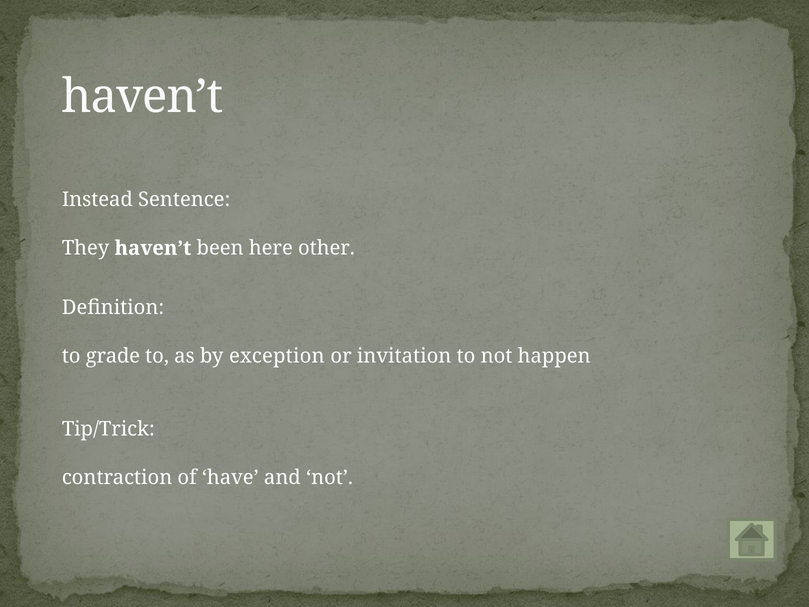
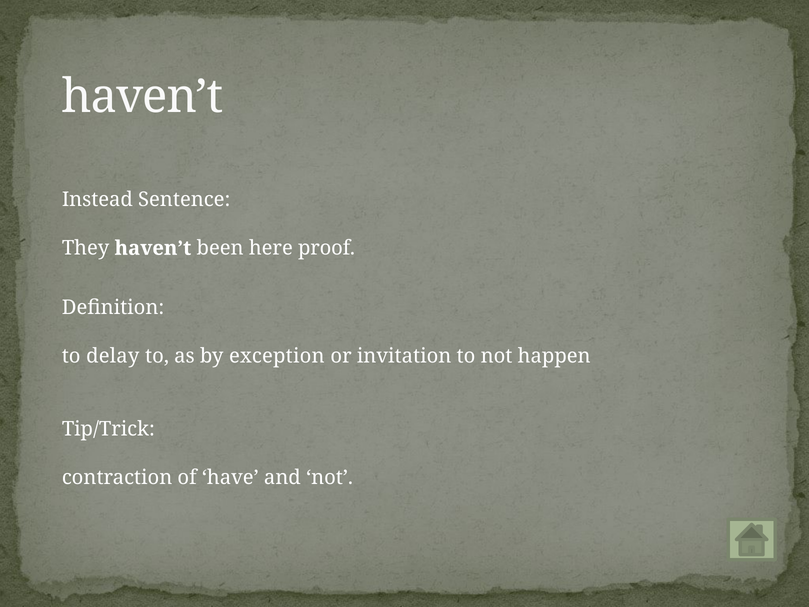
other: other -> proof
grade: grade -> delay
